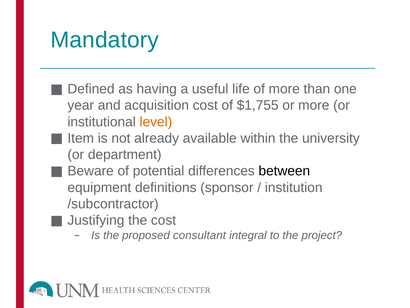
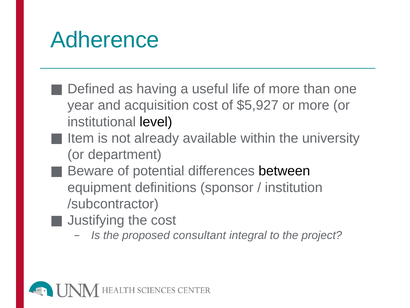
Mandatory: Mandatory -> Adherence
$1,755: $1,755 -> $5,927
level colour: orange -> black
